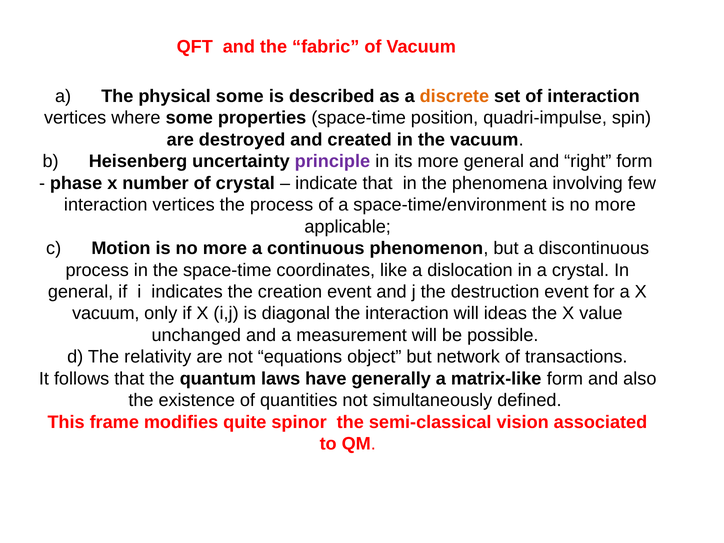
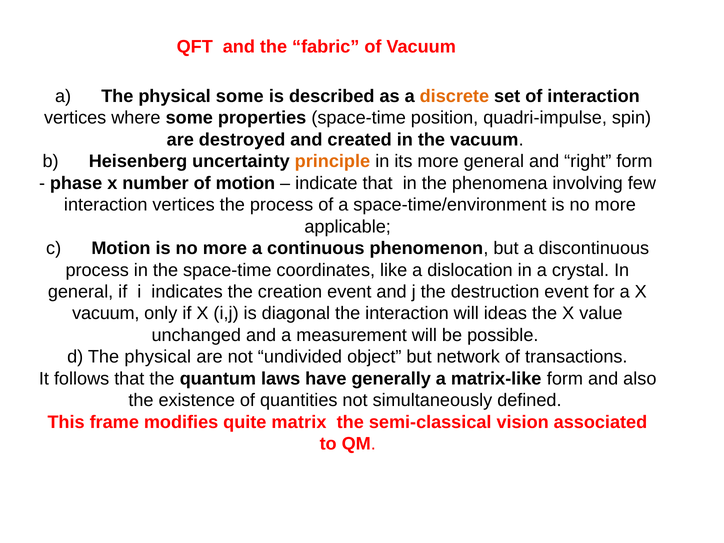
principle colour: purple -> orange
of crystal: crystal -> motion
d The relativity: relativity -> physical
equations: equations -> undivided
spinor: spinor -> matrix
